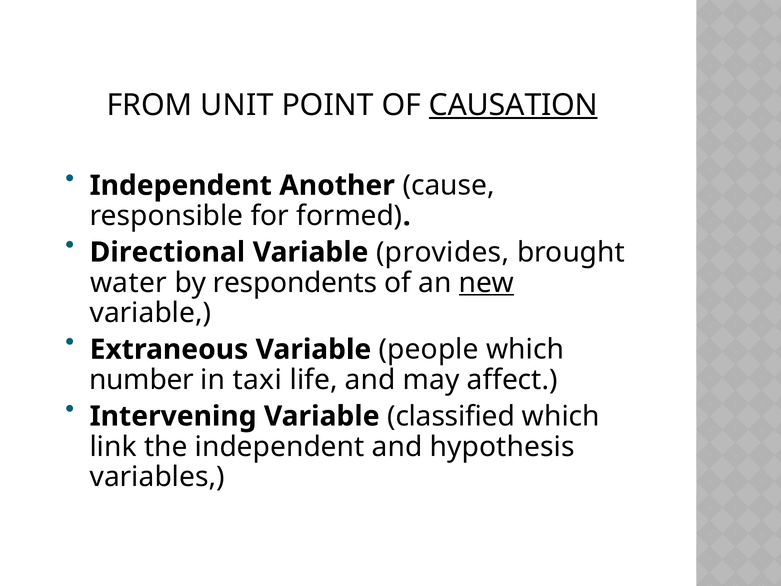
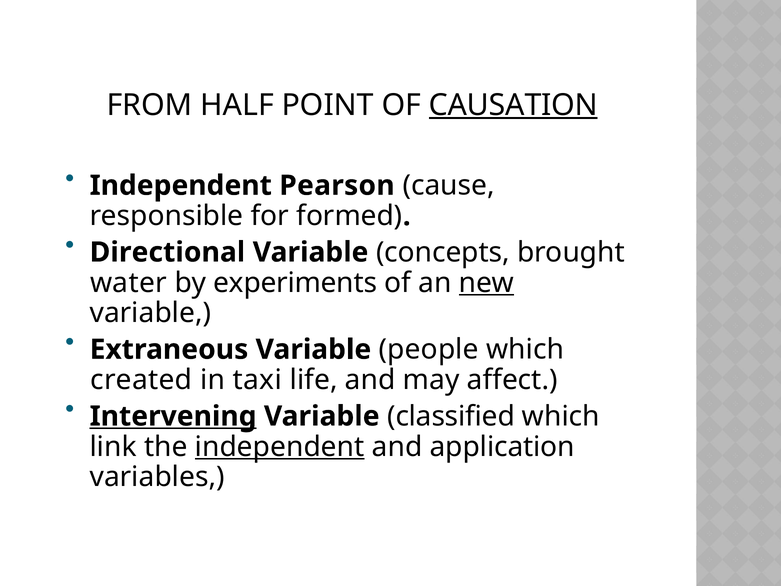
UNIT: UNIT -> HALF
Another: Another -> Pearson
provides: provides -> concepts
respondents: respondents -> experiments
number: number -> created
Intervening underline: none -> present
independent at (280, 447) underline: none -> present
hypothesis: hypothesis -> application
